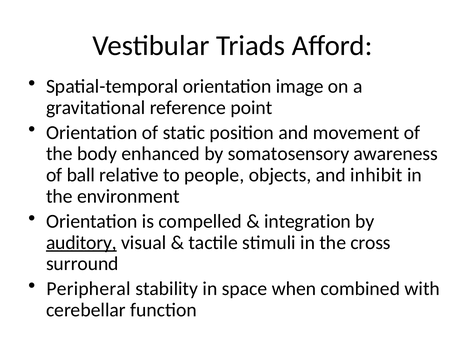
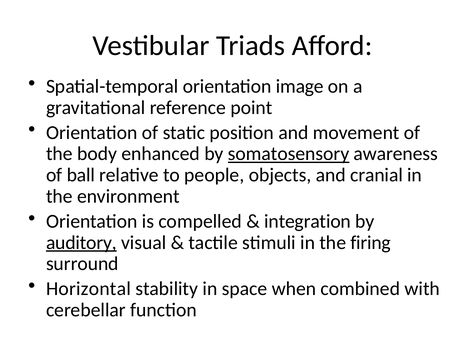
somatosensory underline: none -> present
inhibit: inhibit -> cranial
cross: cross -> firing
Peripheral: Peripheral -> Horizontal
